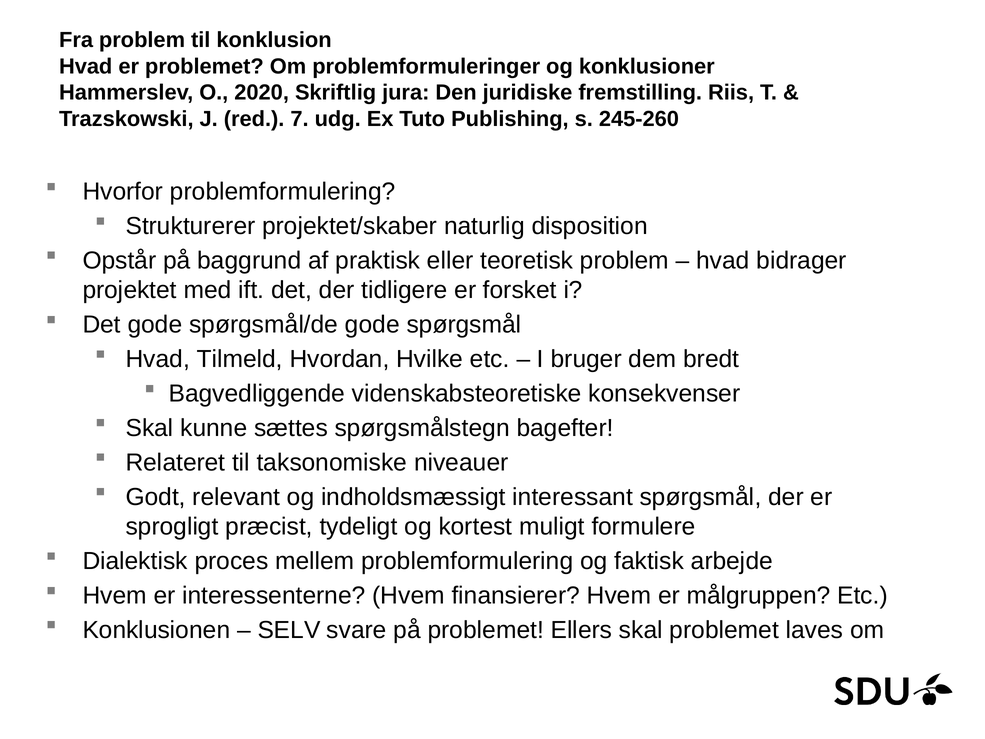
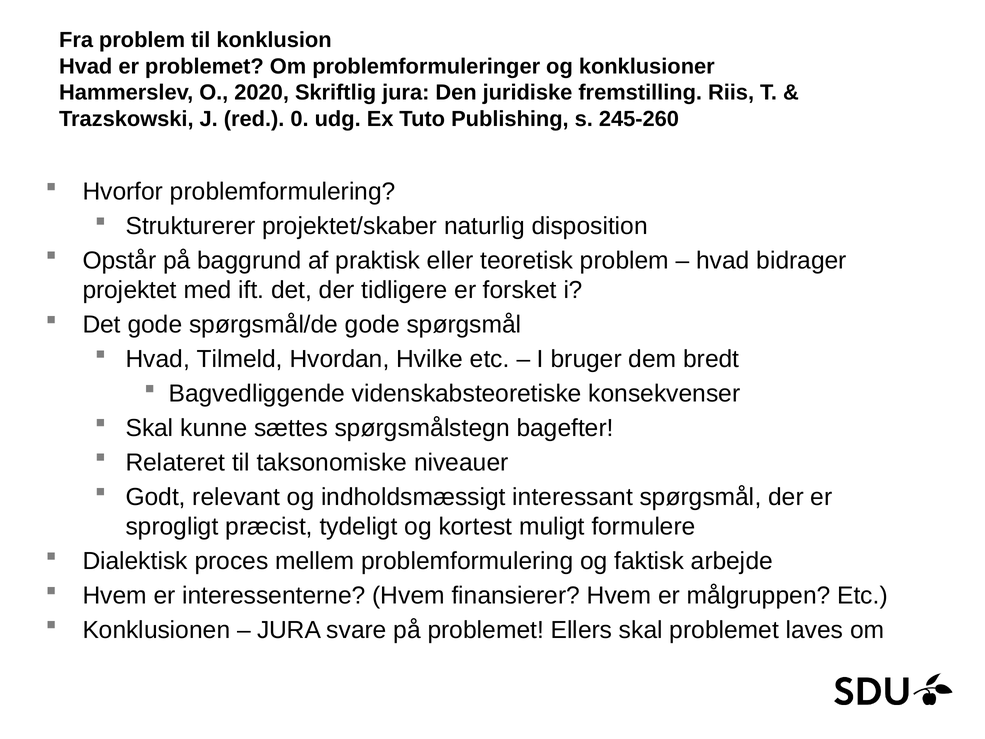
7: 7 -> 0
SELV at (289, 630): SELV -> JURA
